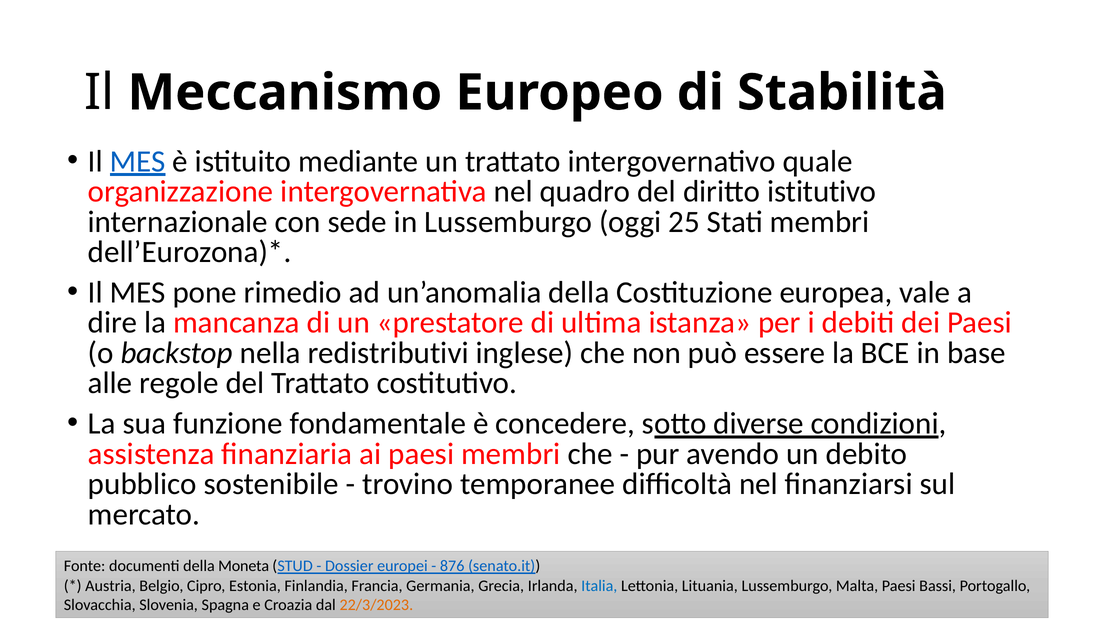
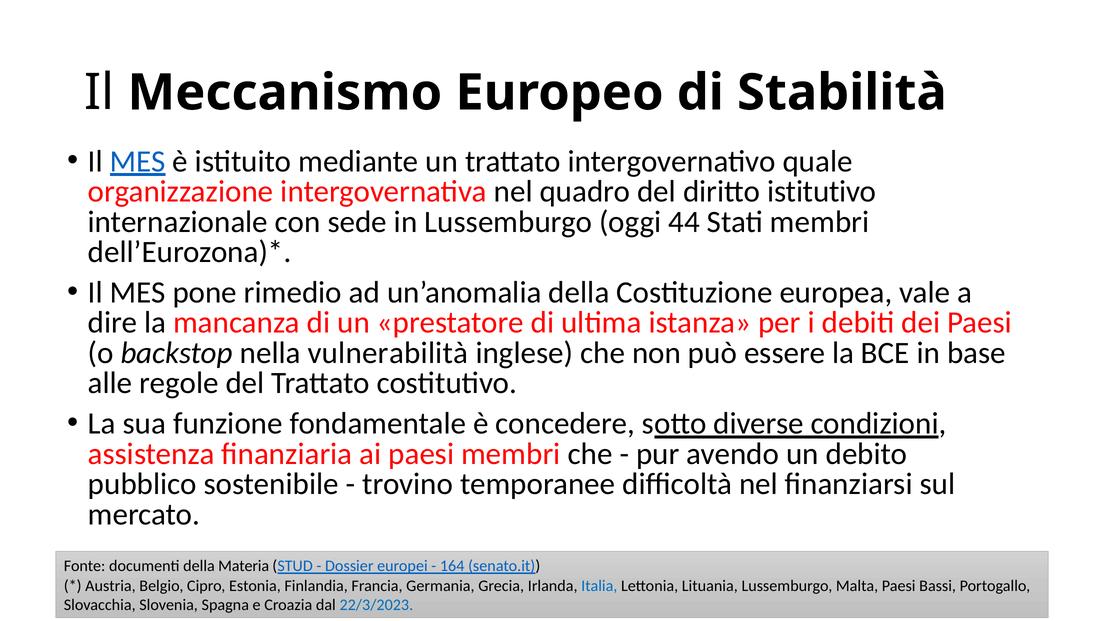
25: 25 -> 44
redistributivi: redistributivi -> vulnerabilità
Moneta: Moneta -> Materia
876: 876 -> 164
22/3/2023 colour: orange -> blue
